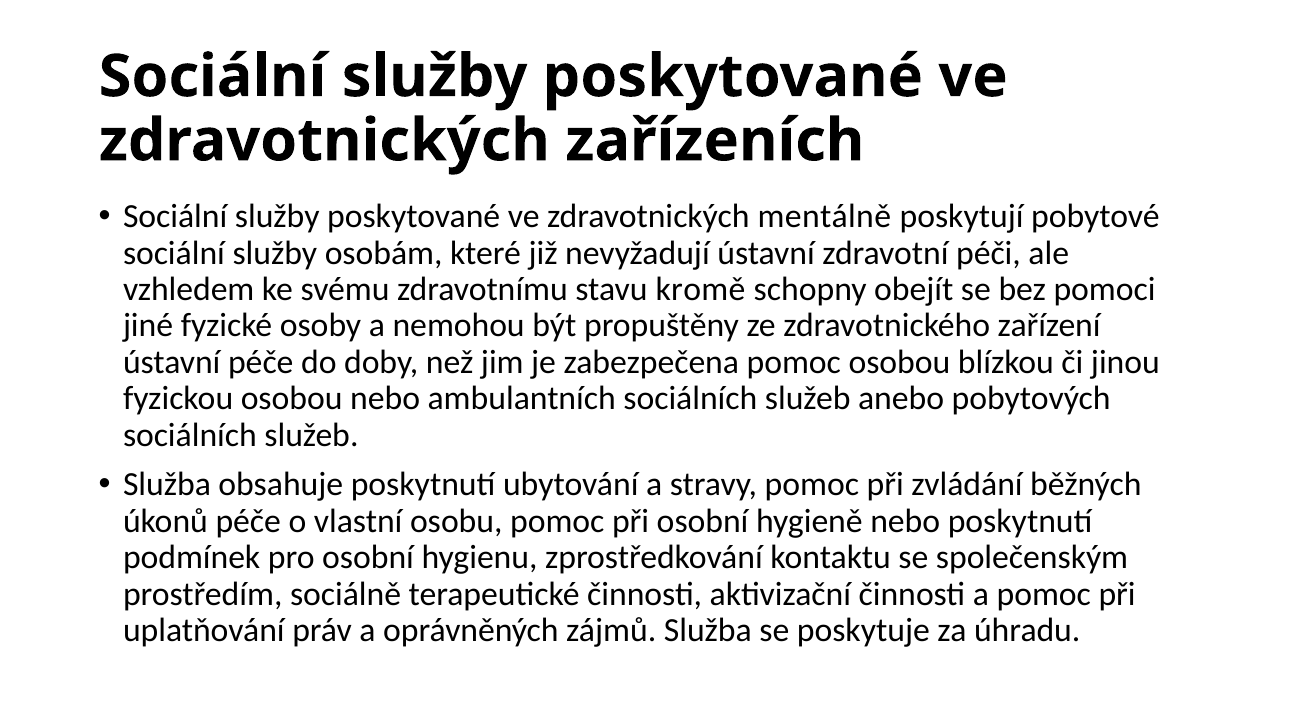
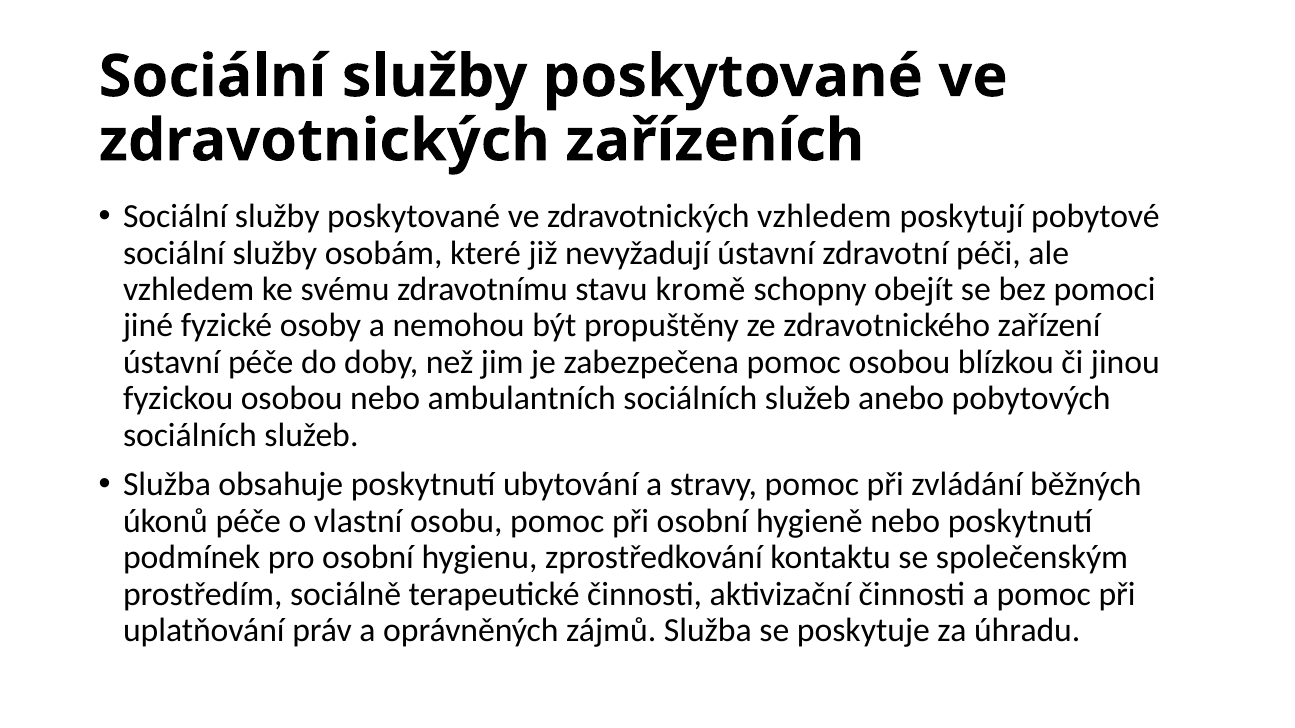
zdravotnických mentálně: mentálně -> vzhledem
